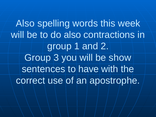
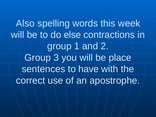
do also: also -> else
show: show -> place
